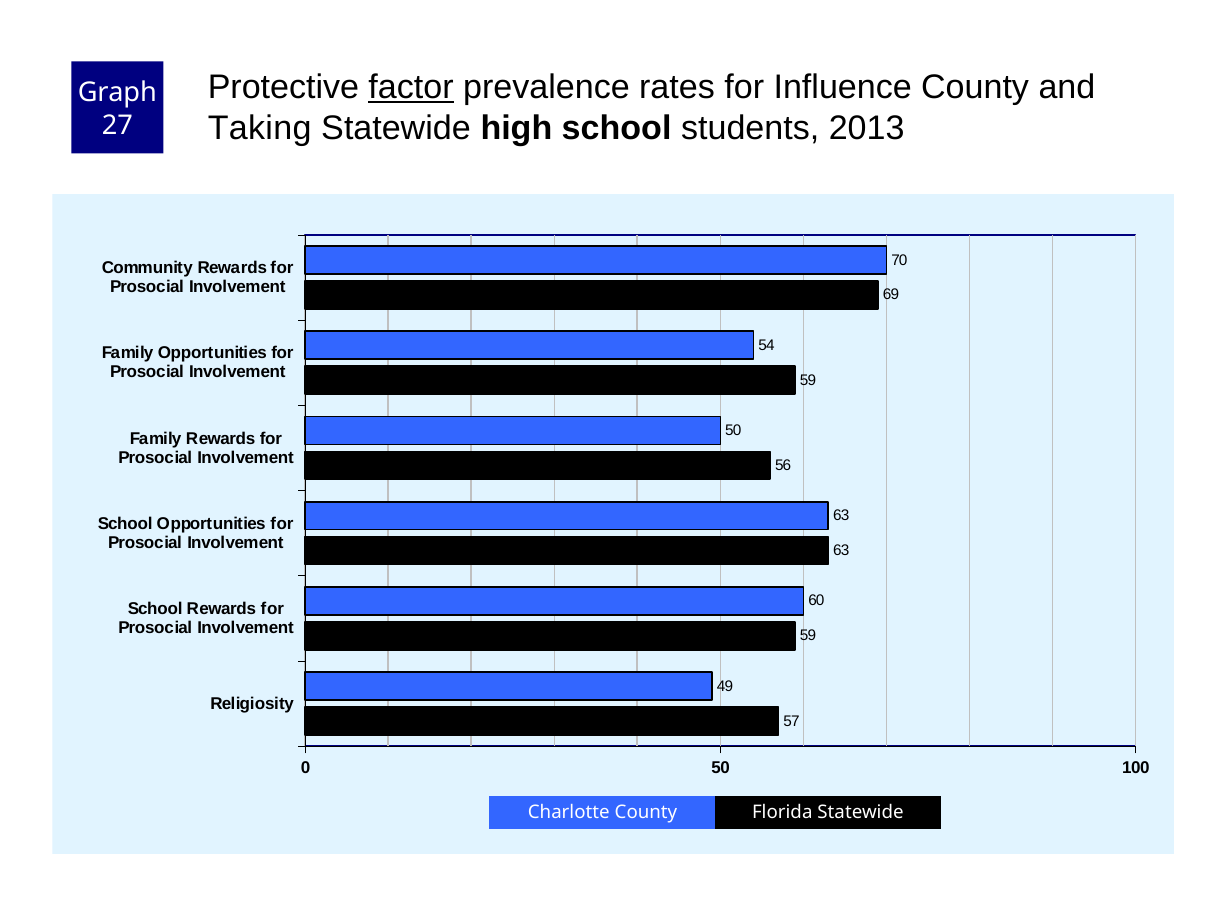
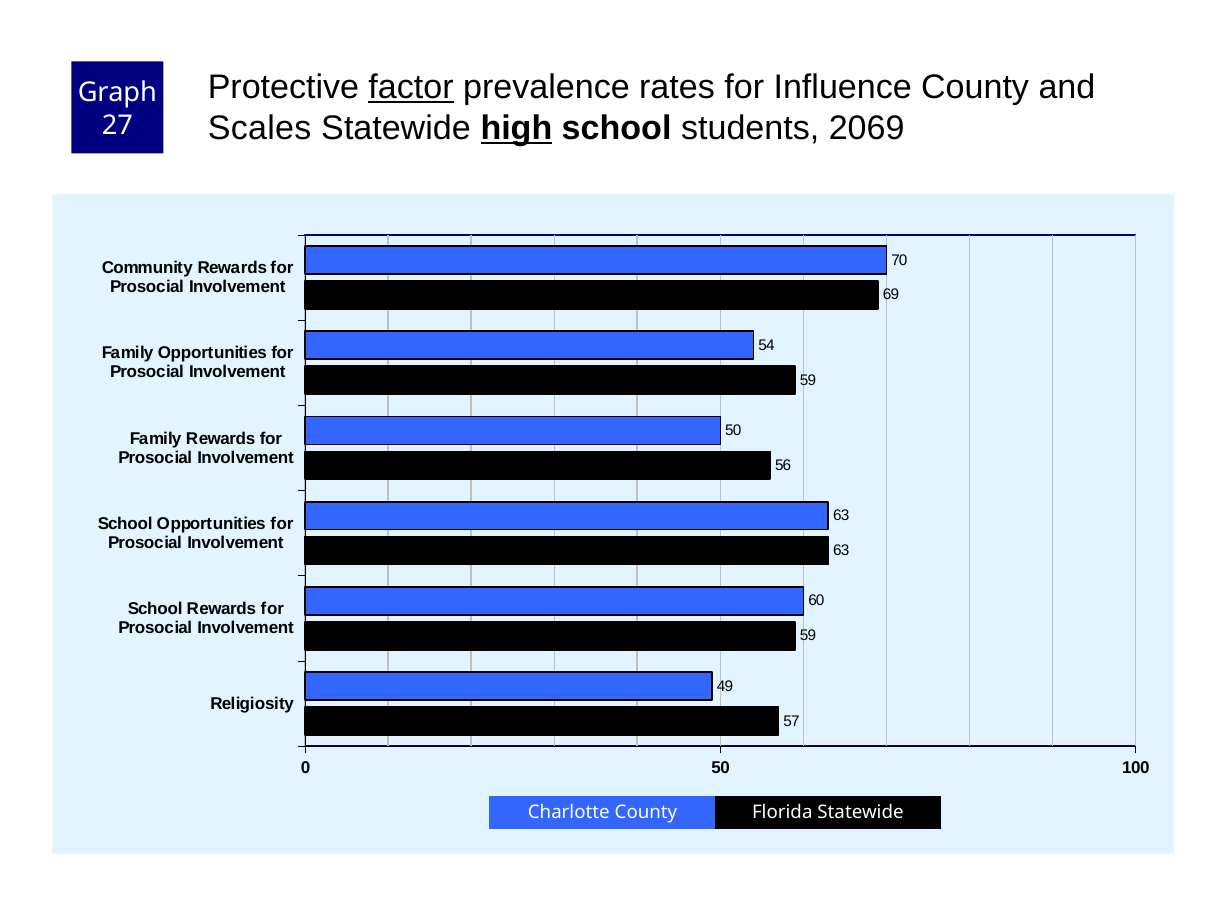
Taking: Taking -> Scales
high underline: none -> present
2013: 2013 -> 2069
